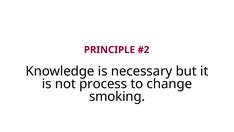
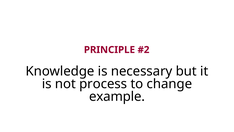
smoking: smoking -> example
